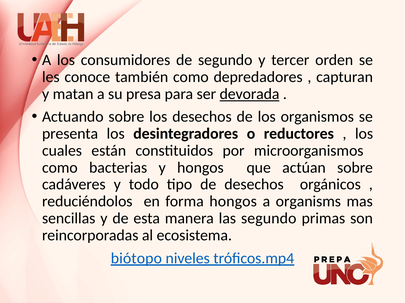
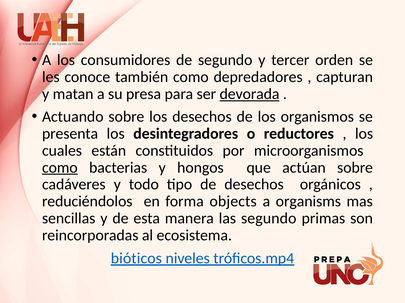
como at (60, 168) underline: none -> present
forma hongos: hongos -> objects
biótopo: biótopo -> bióticos
